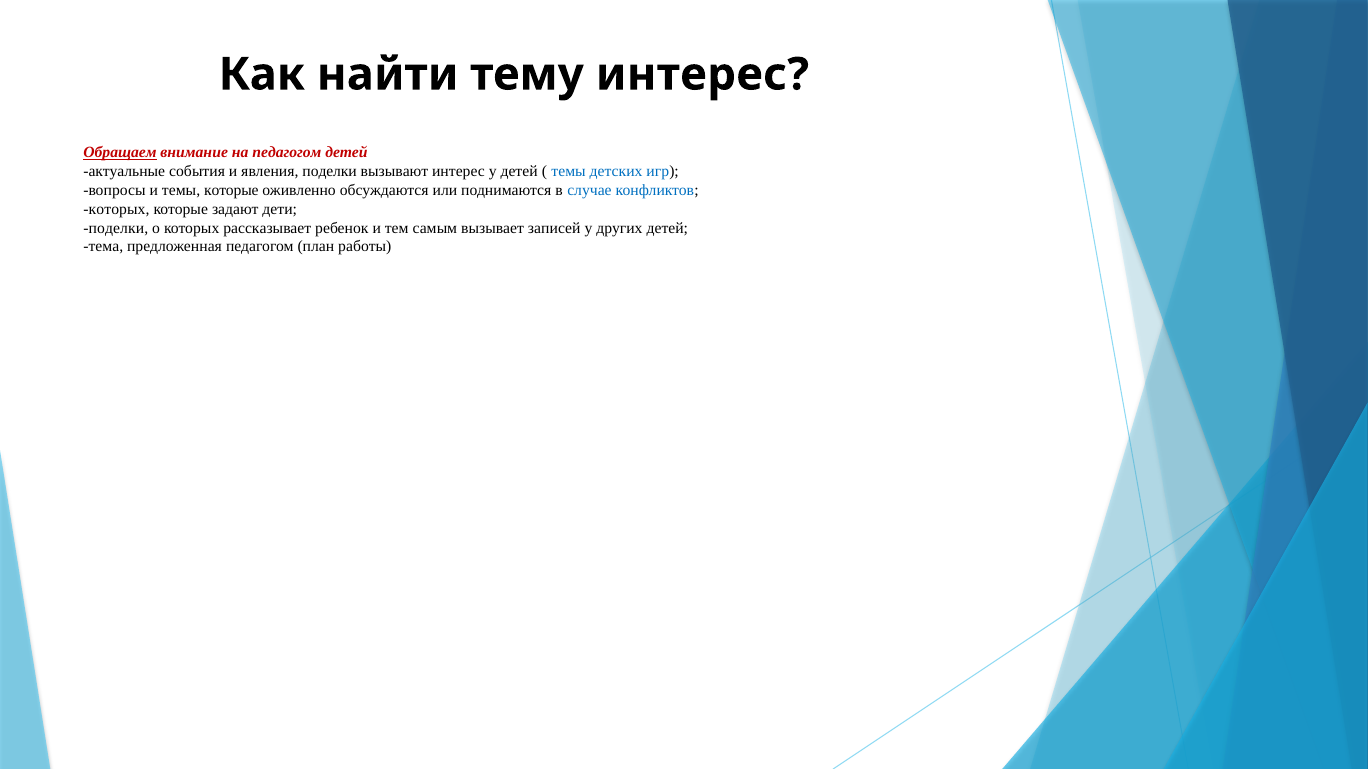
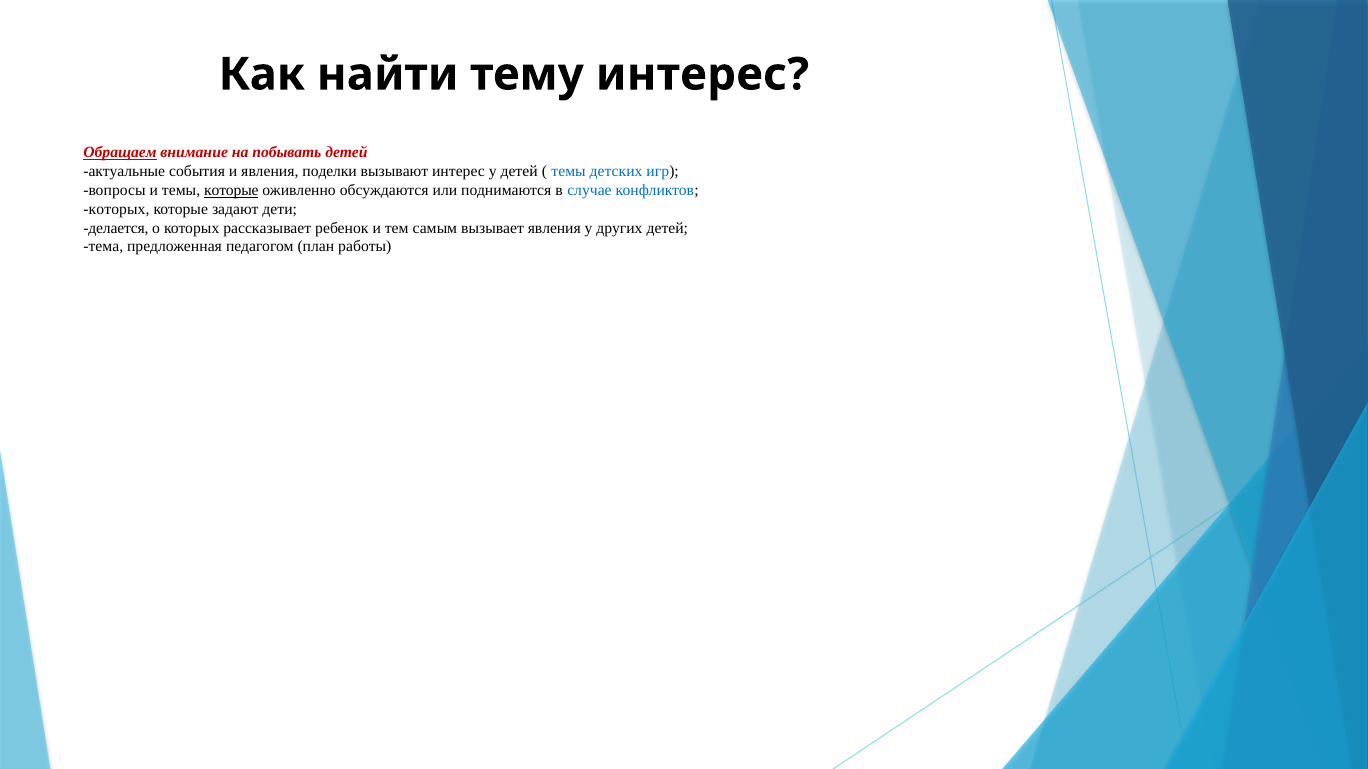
на педагогом: педагогом -> побывать
которые at (231, 190) underline: none -> present
поделки at (116, 228): поделки -> делается
вызывает записей: записей -> явления
